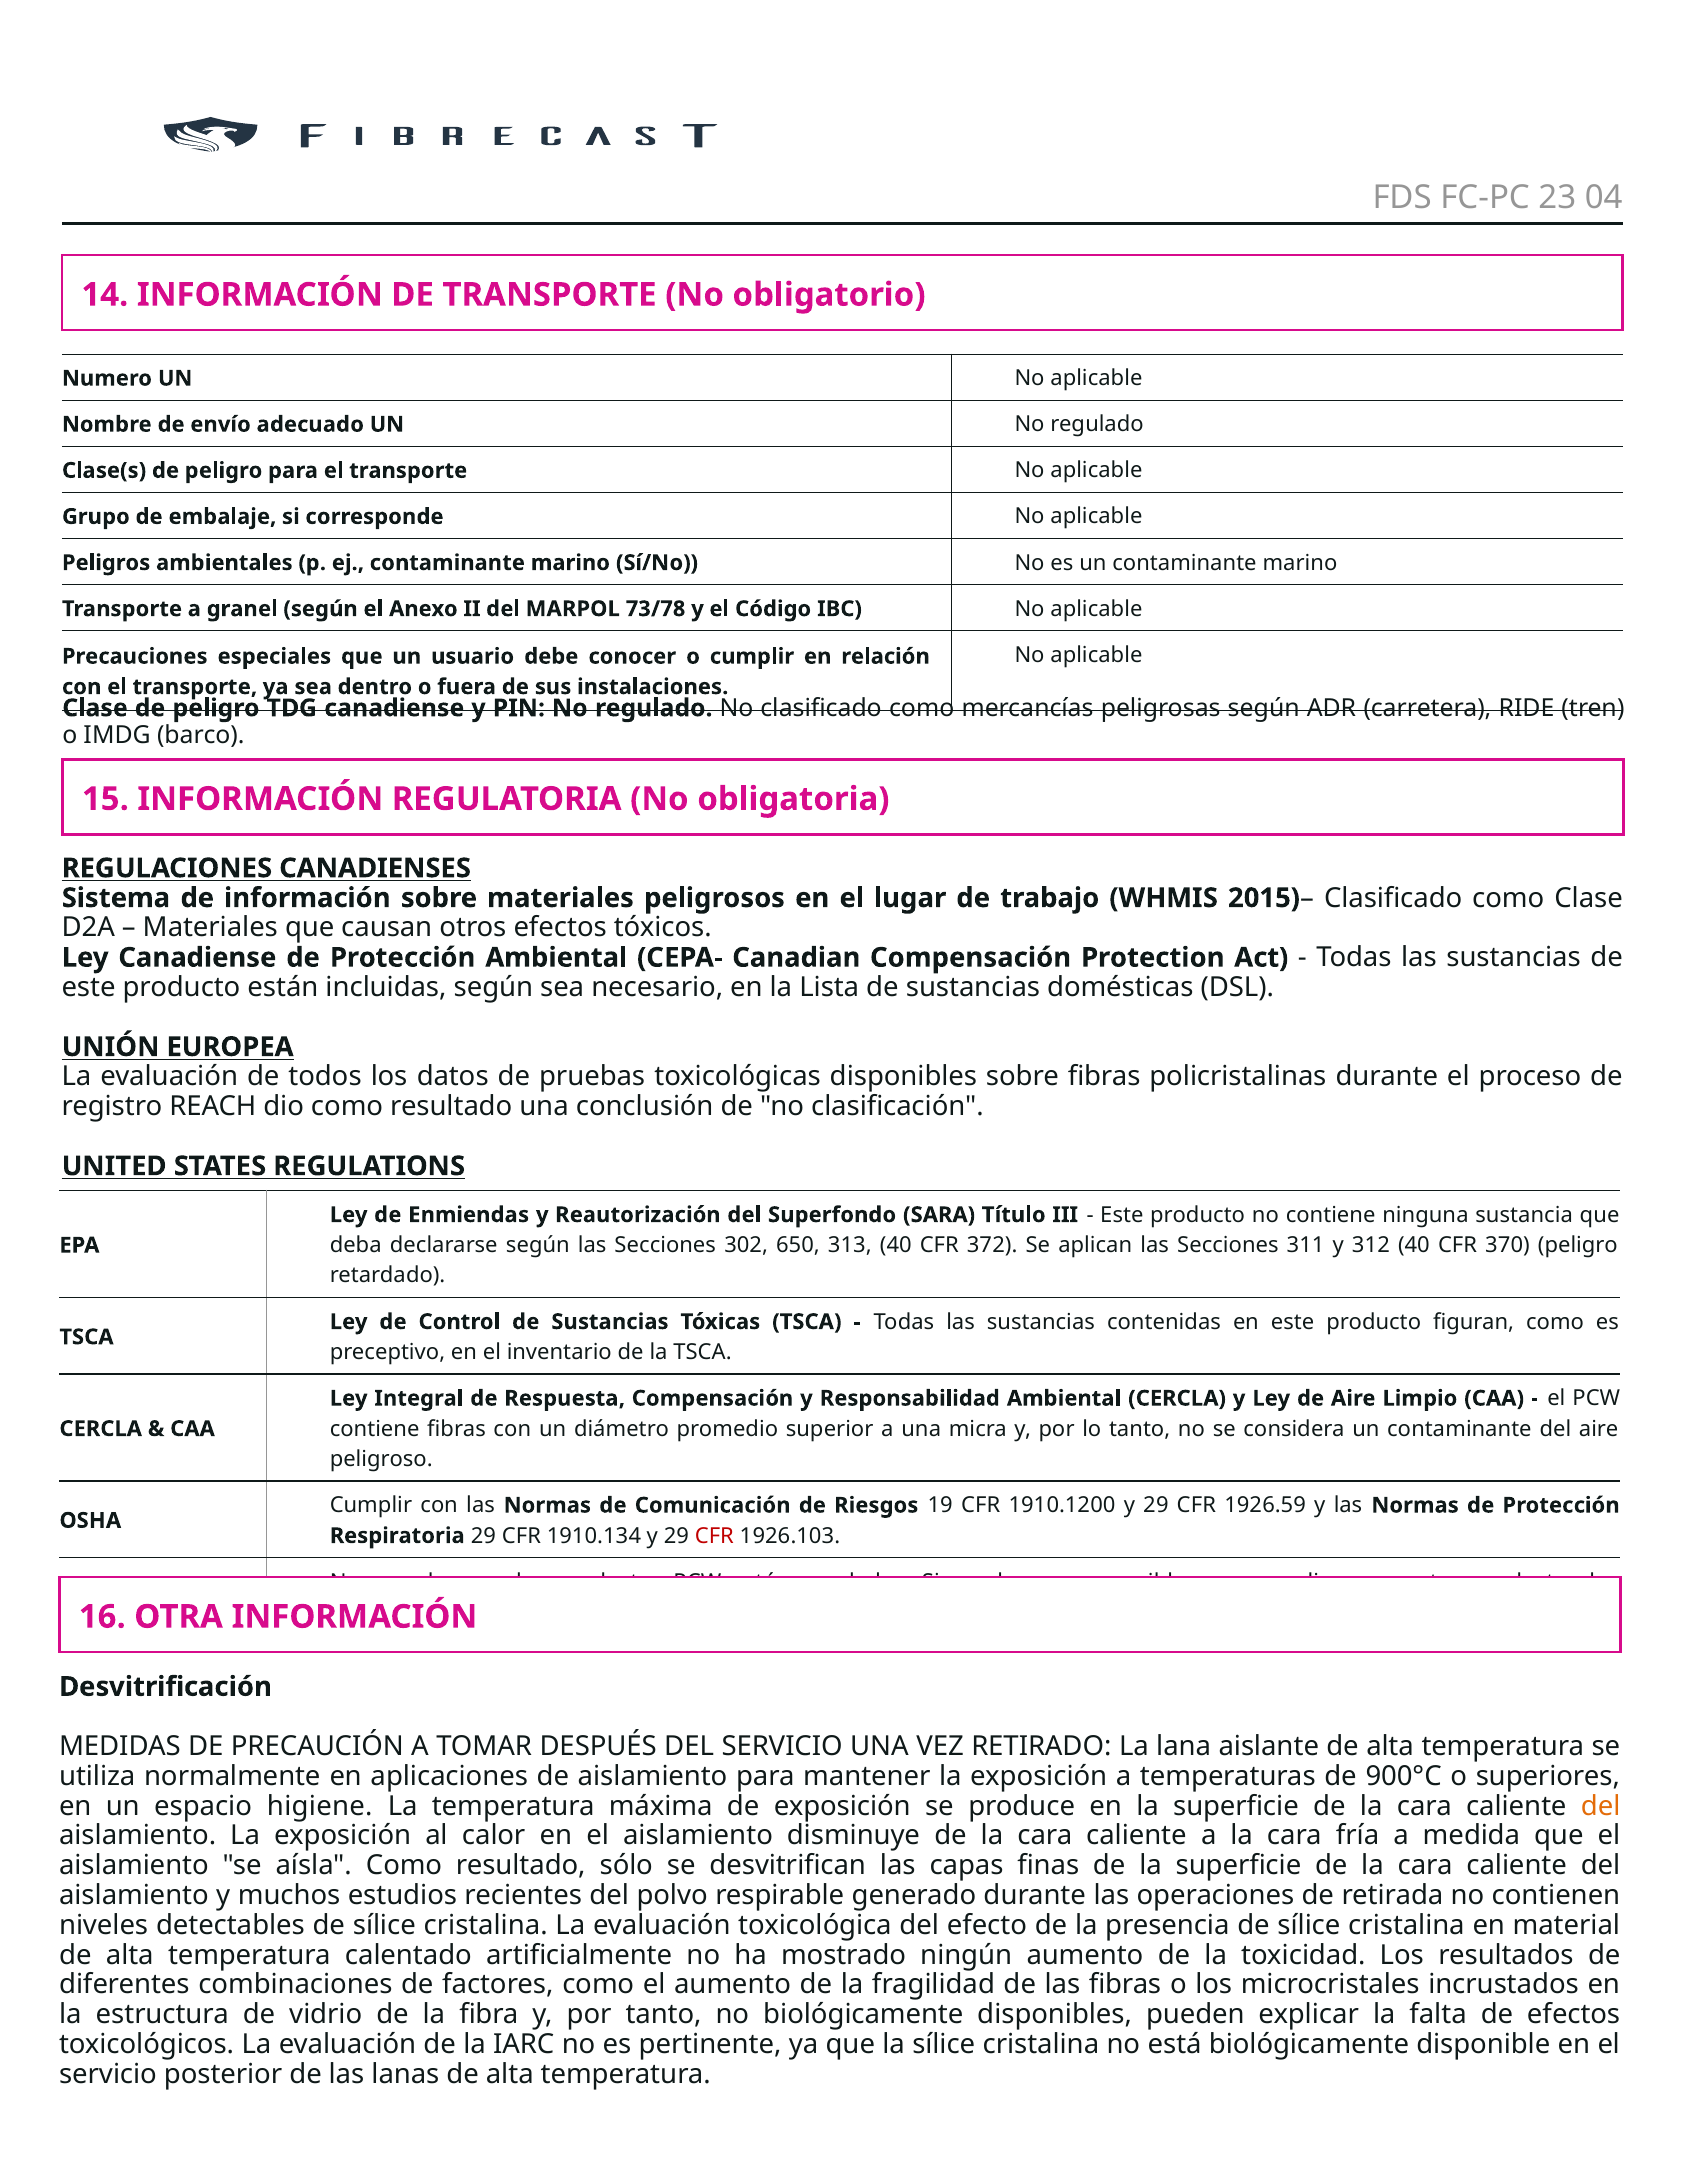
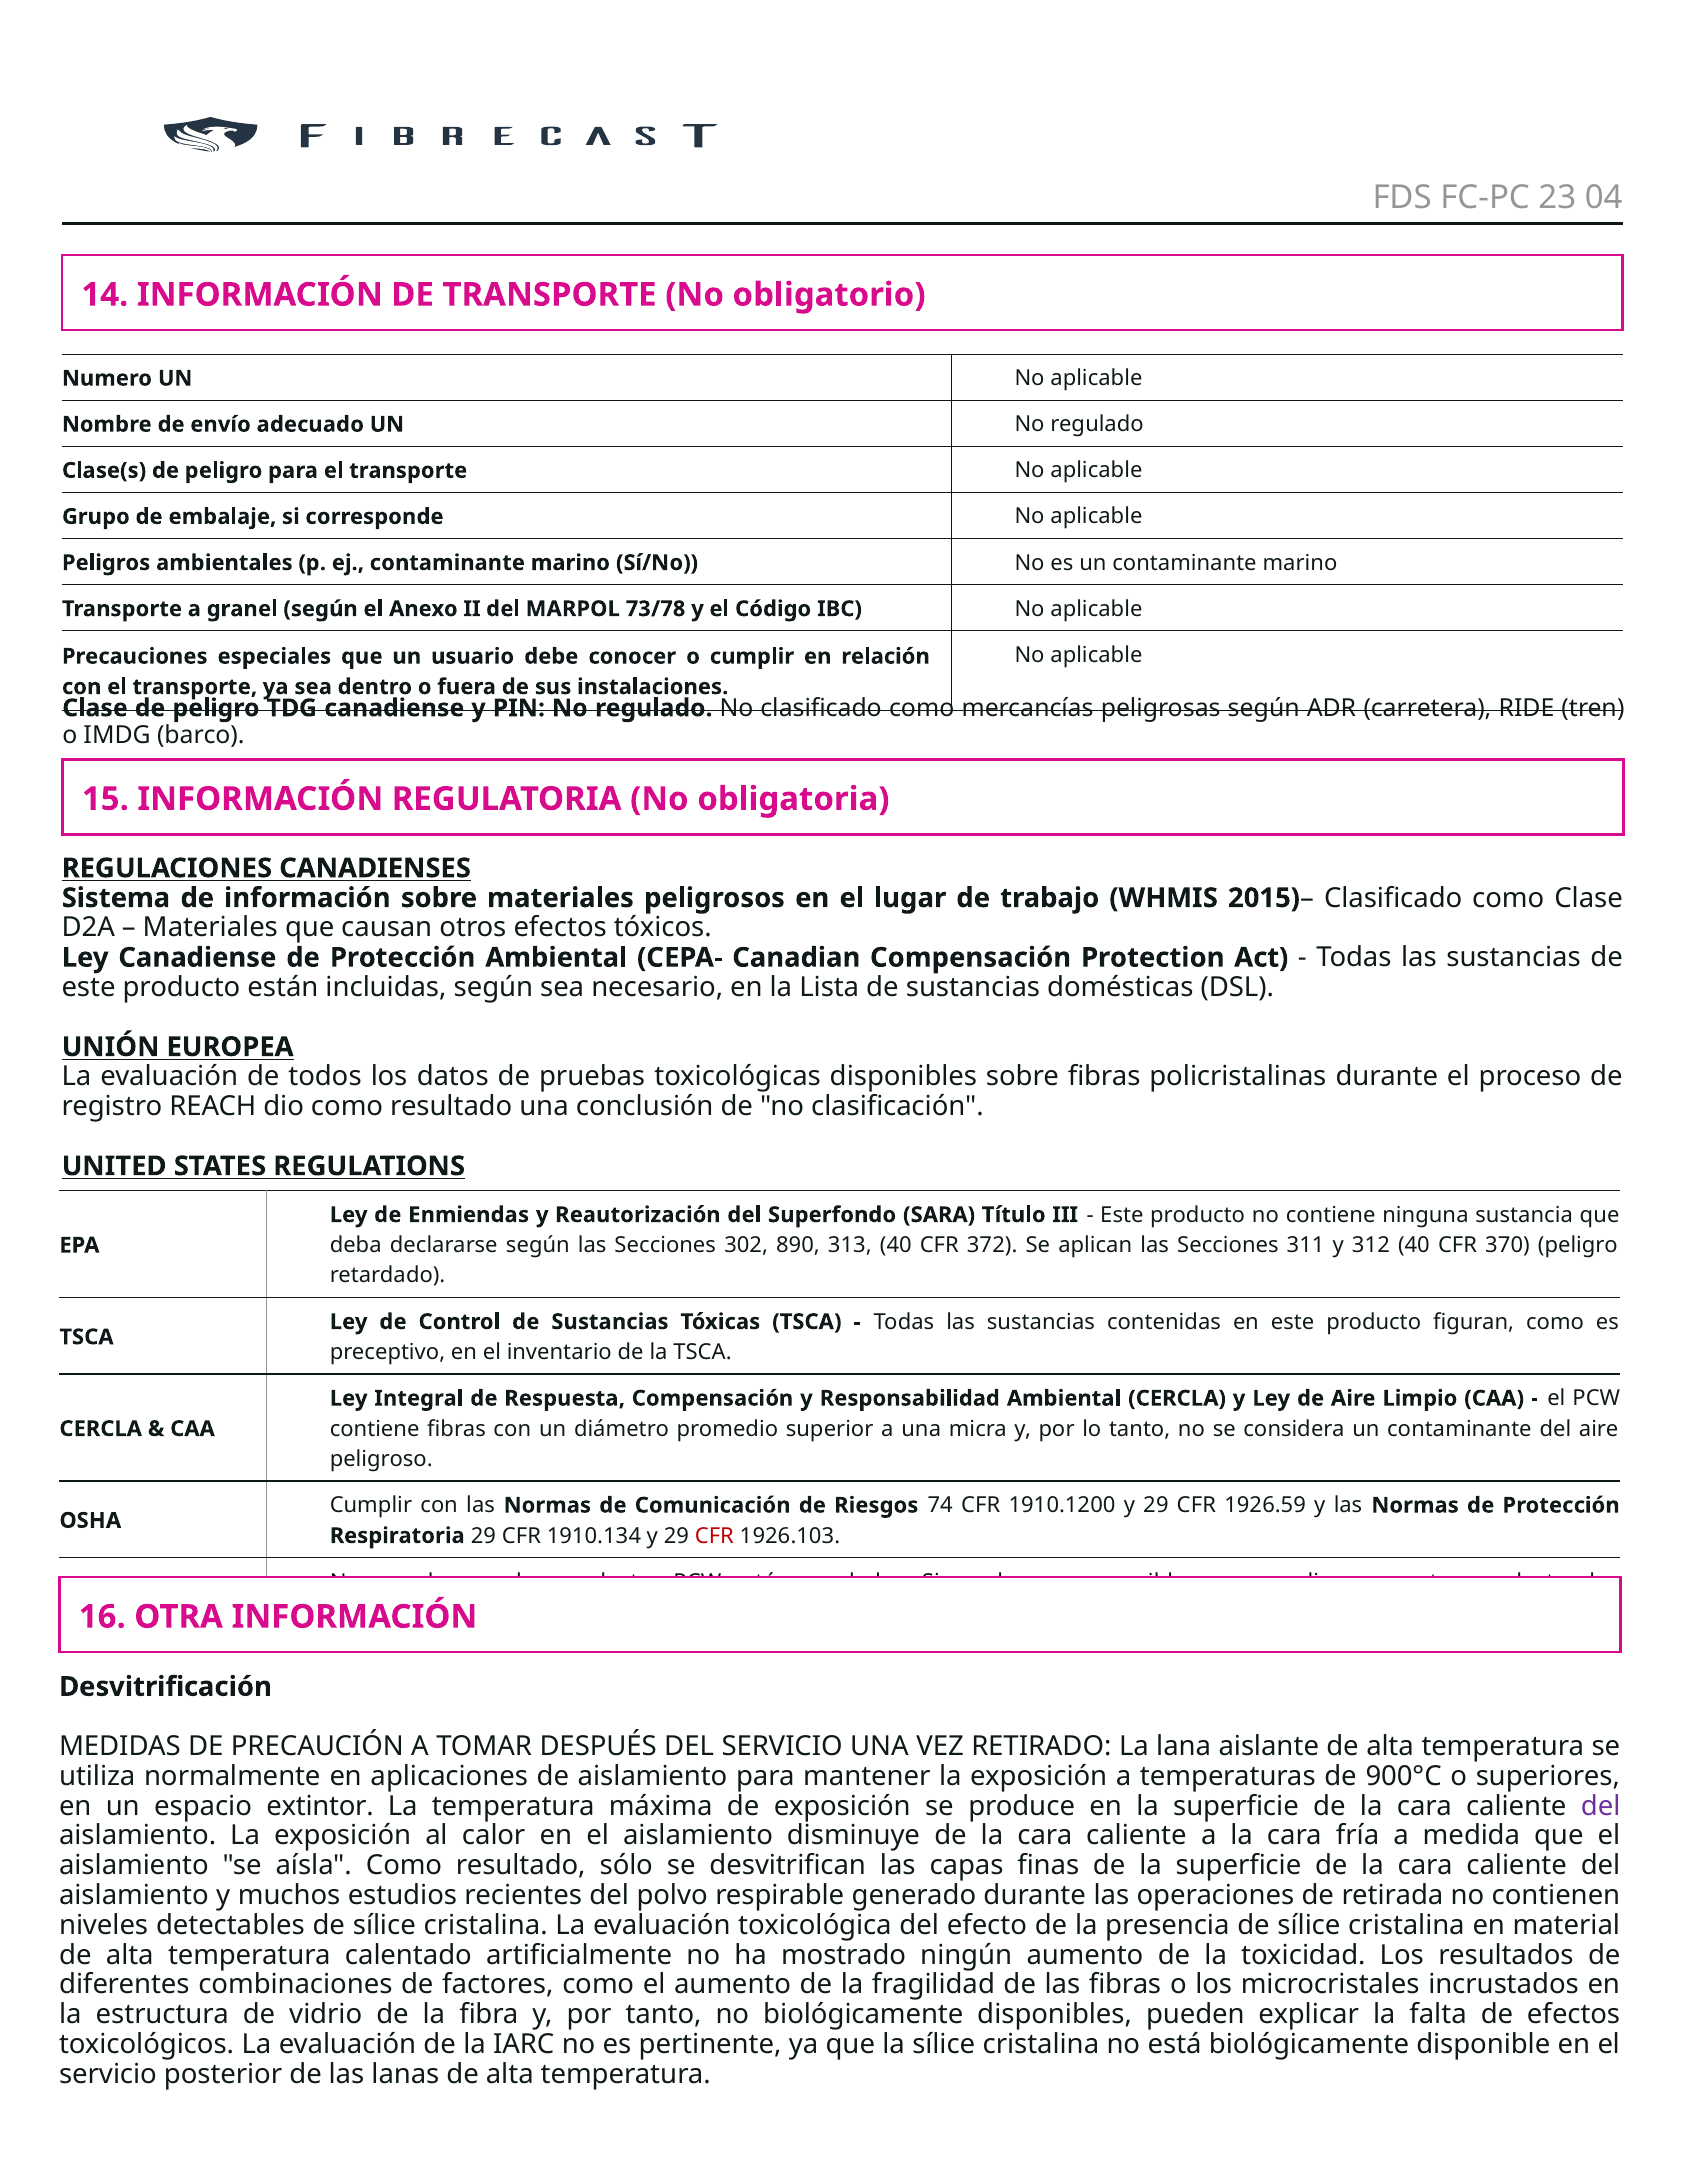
650: 650 -> 890
19: 19 -> 74
higiene: higiene -> extintor
del at (1601, 1806) colour: orange -> purple
